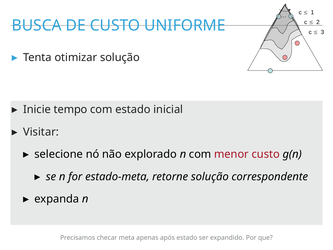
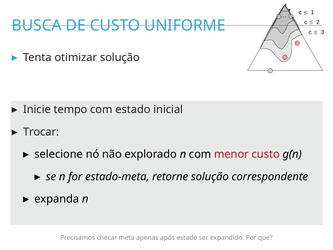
Visitar: Visitar -> Trocar
